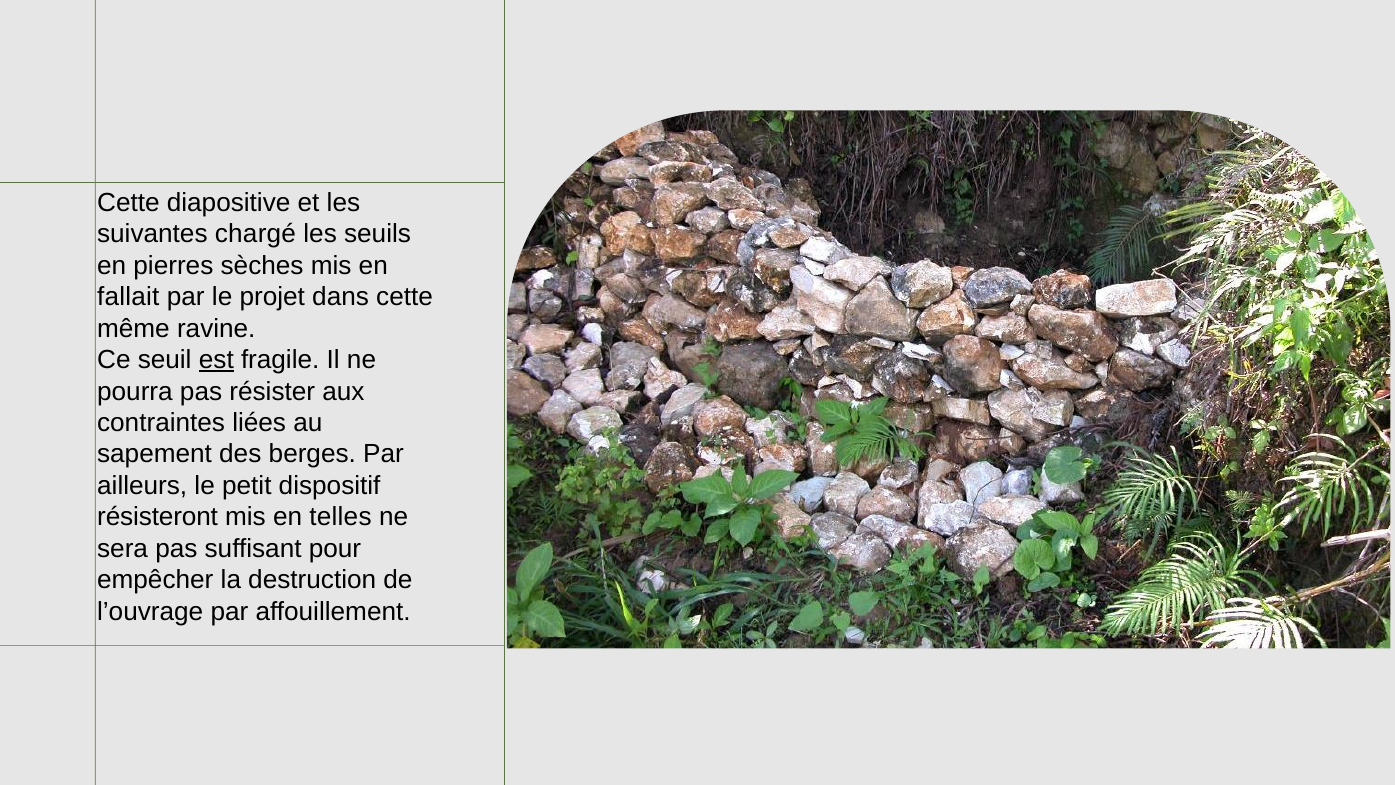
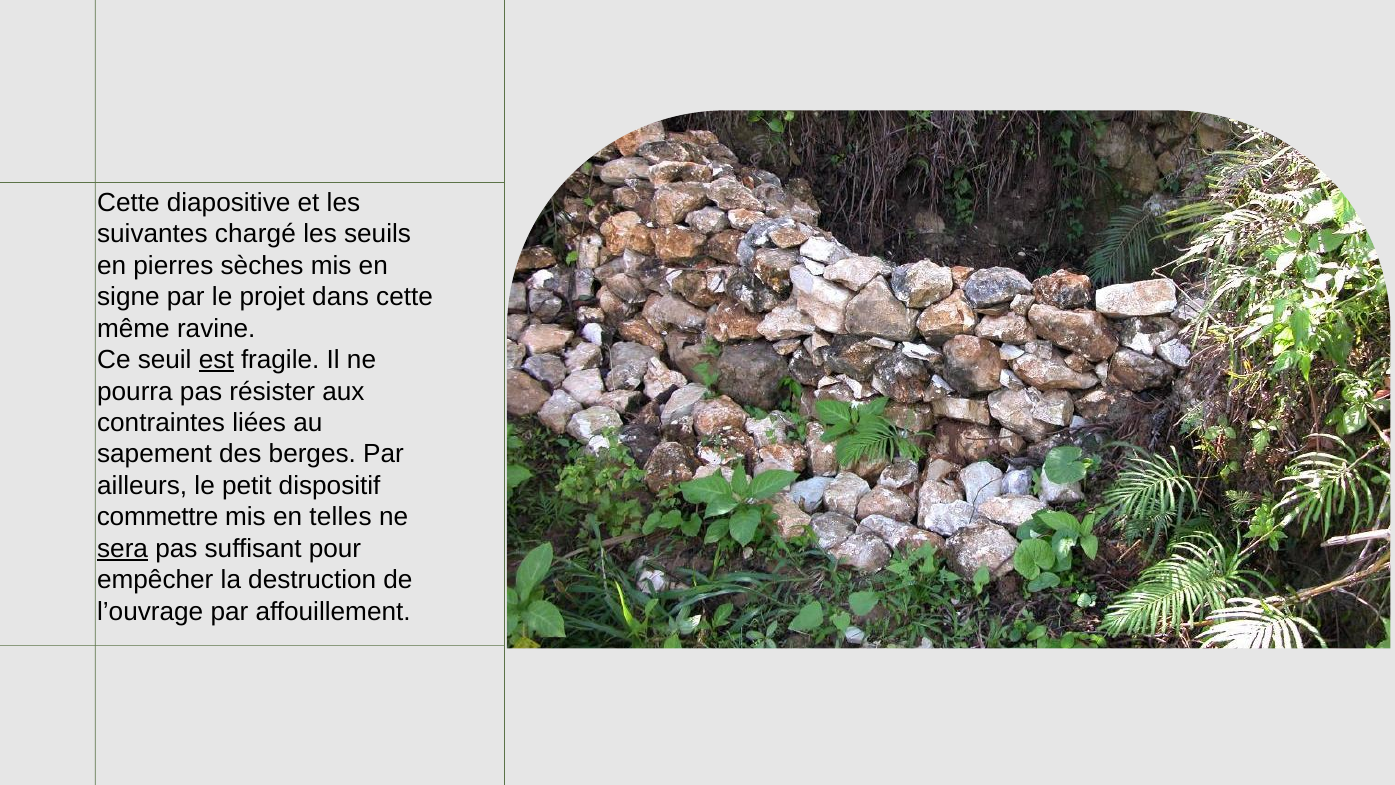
fallait: fallait -> signe
résisteront: résisteront -> commettre
sera underline: none -> present
